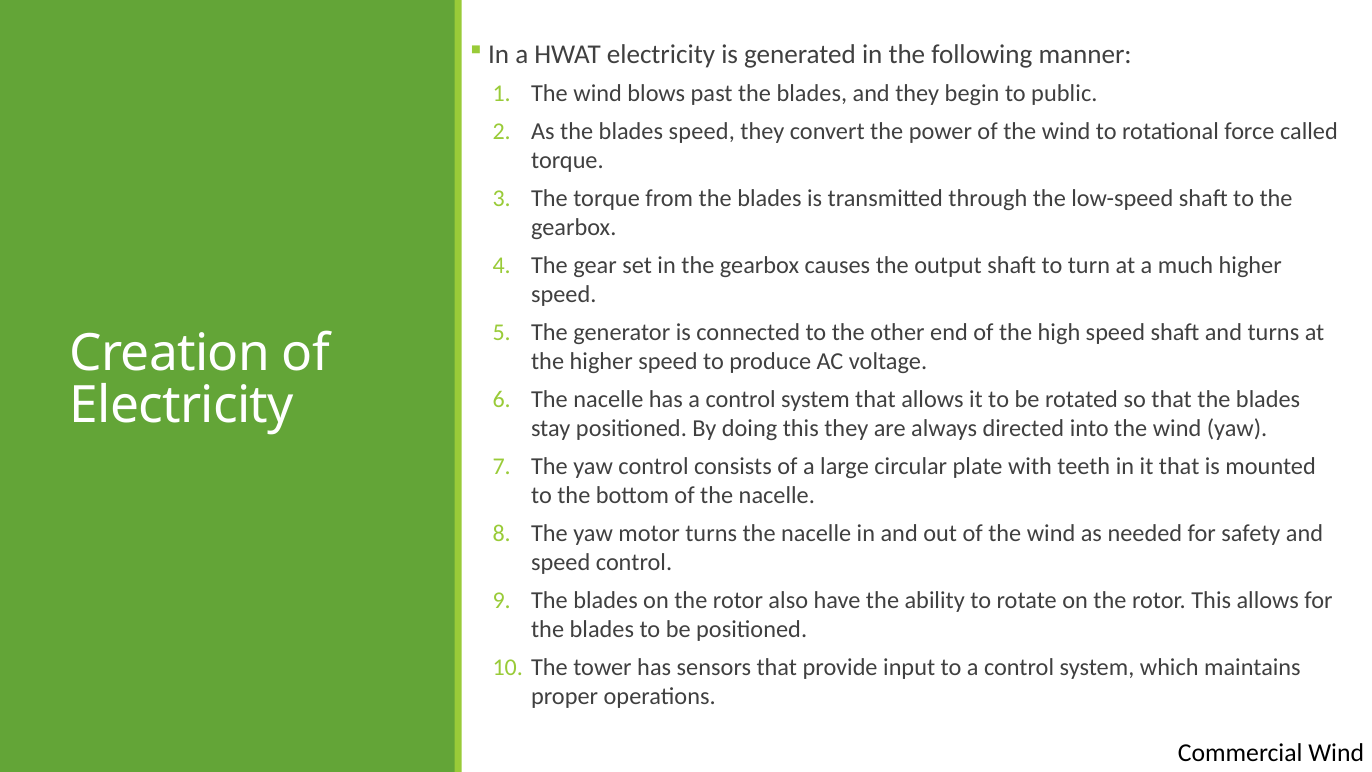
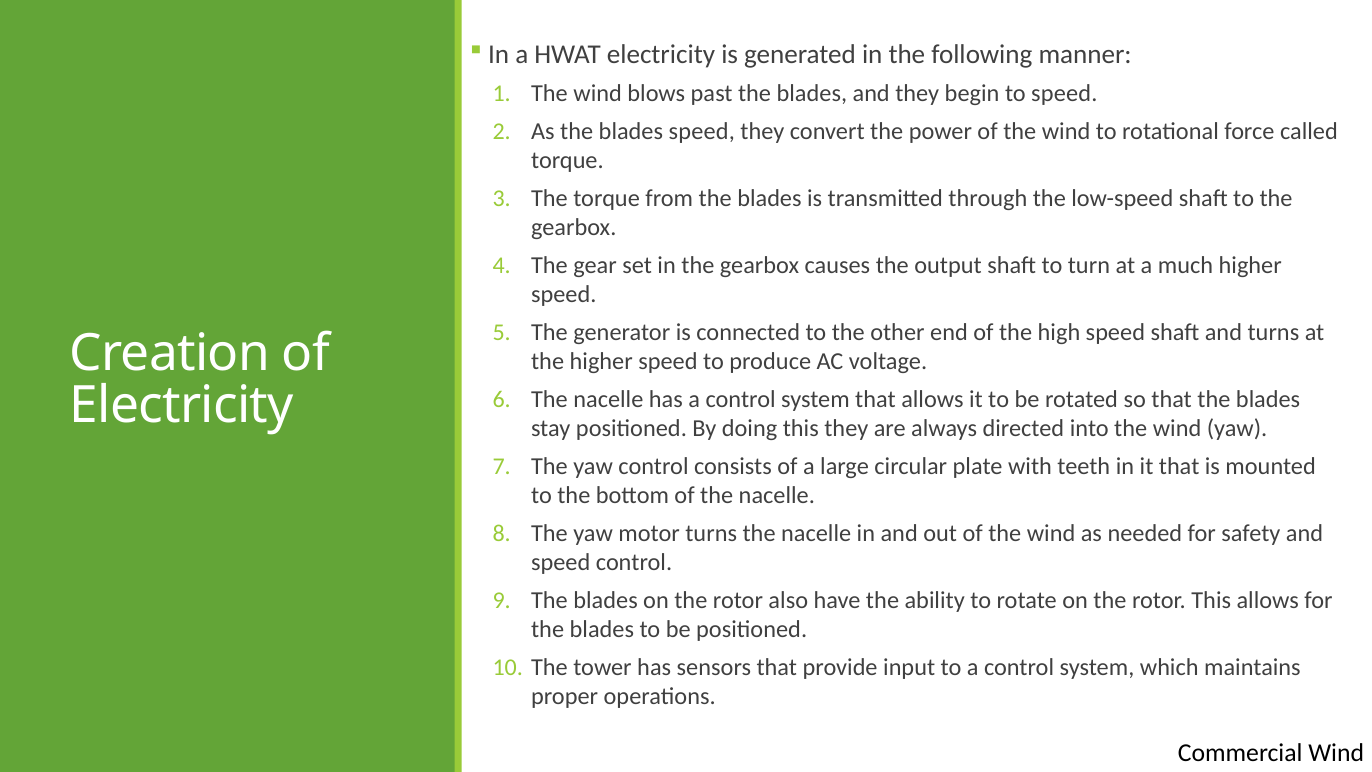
to public: public -> speed
